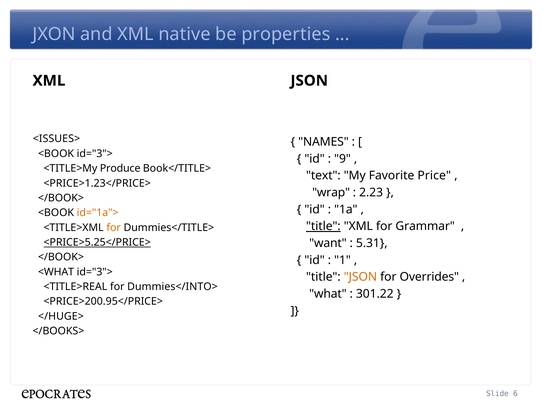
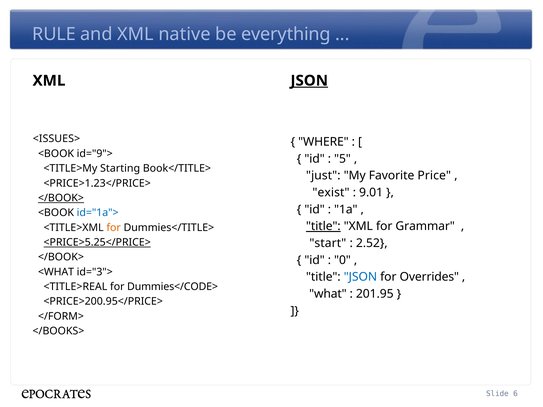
JXON: JXON -> RULE
properties: properties -> everything
JSON at (309, 81) underline: none -> present
NAMES: NAMES -> WHERE
<BOOK id="3">: id="3"> -> id="9">
9: 9 -> 5
Produce: Produce -> Starting
text: text -> just
wrap: wrap -> exist
2.23: 2.23 -> 9.01
</BOOK> at (61, 198) underline: none -> present
id="1a"> colour: orange -> blue
want: want -> start
5.31: 5.31 -> 2.52
1: 1 -> 0
JSON at (360, 277) colour: orange -> blue
Dummies</INTO>: Dummies</INTO> -> Dummies</CODE>
301.22: 301.22 -> 201.95
</HUGE>: </HUGE> -> </FORM>
